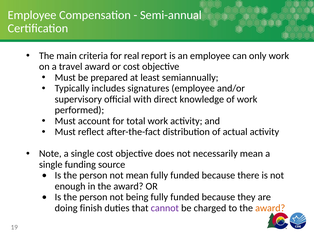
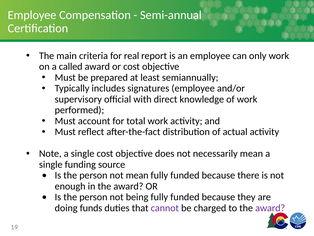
travel: travel -> called
finish: finish -> funds
award at (270, 208) colour: orange -> purple
